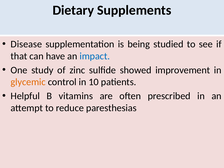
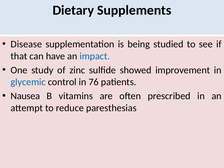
glycemic colour: orange -> blue
10: 10 -> 76
Helpful: Helpful -> Nausea
